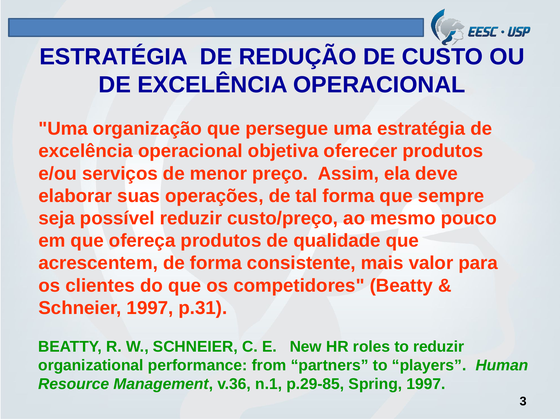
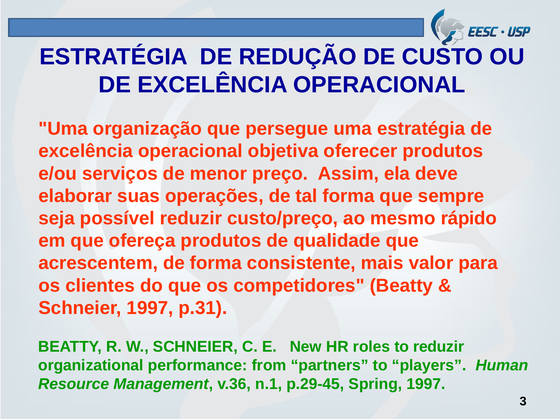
pouco: pouco -> rápido
p.29-85: p.29-85 -> p.29-45
